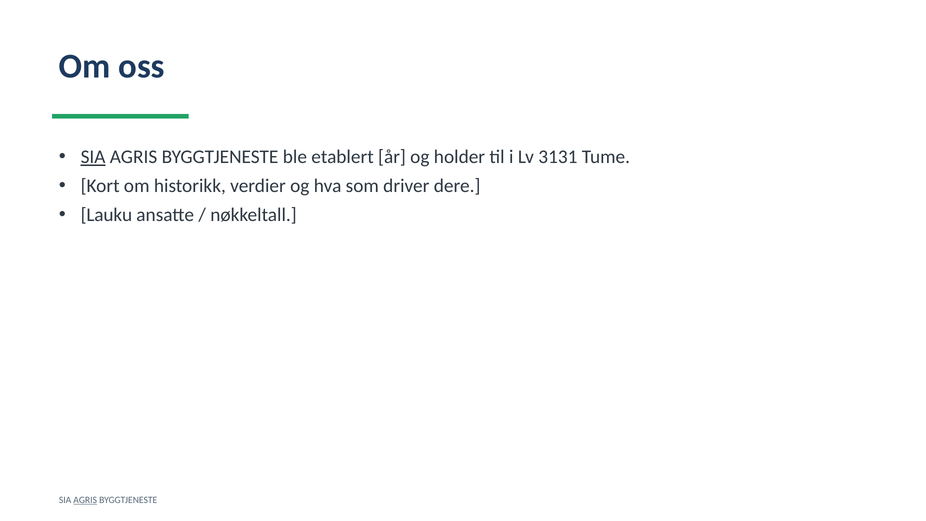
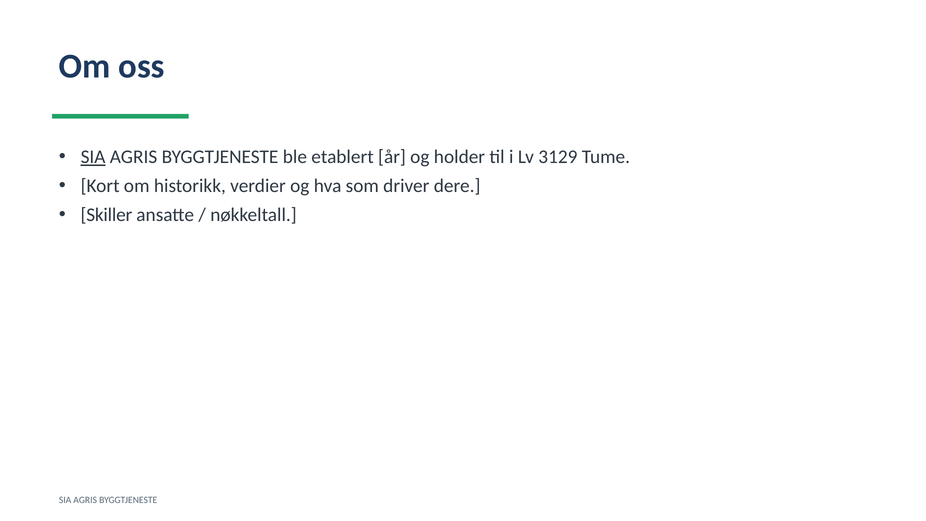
3131: 3131 -> 3129
Lauku: Lauku -> Skiller
AGRIS at (85, 500) underline: present -> none
